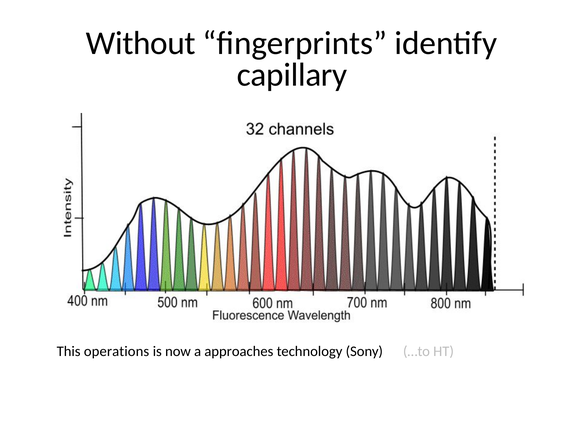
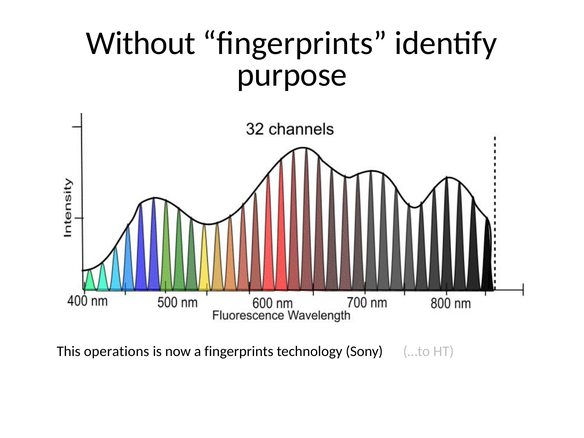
capillary: capillary -> purpose
a approaches: approaches -> fingerprints
